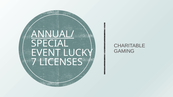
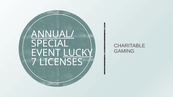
LUCKY underline: none -> present
